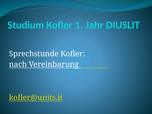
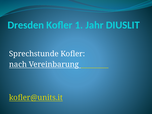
Studium: Studium -> Dresden
